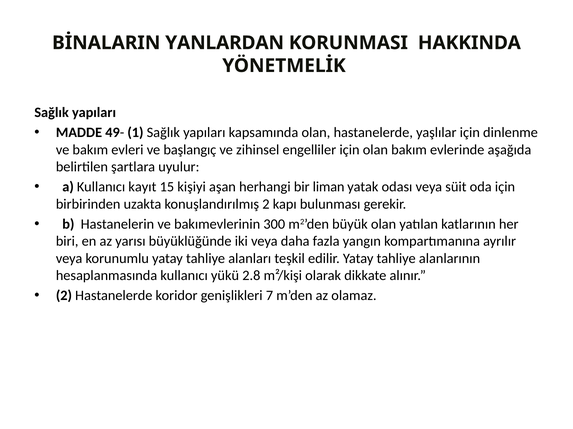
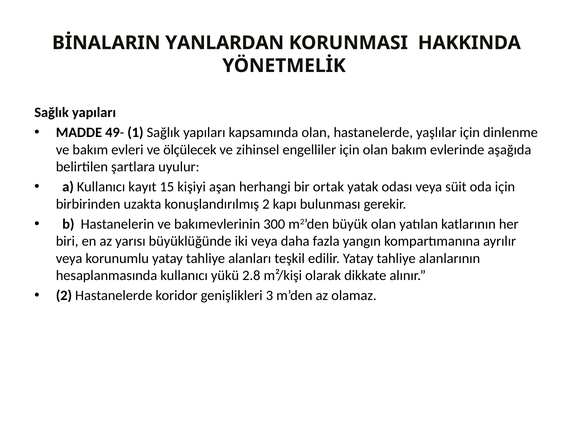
başlangıç: başlangıç -> ölçülecek
liman: liman -> ortak
7: 7 -> 3
